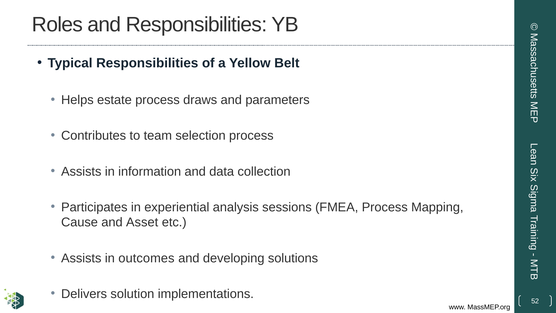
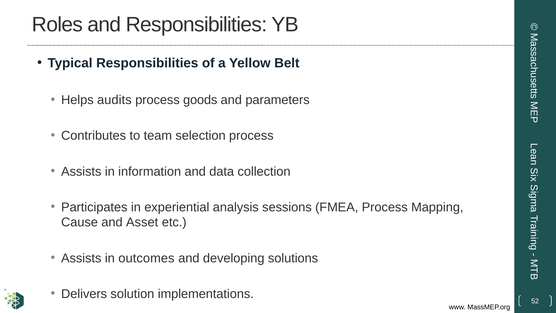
estate: estate -> audits
draws: draws -> goods
